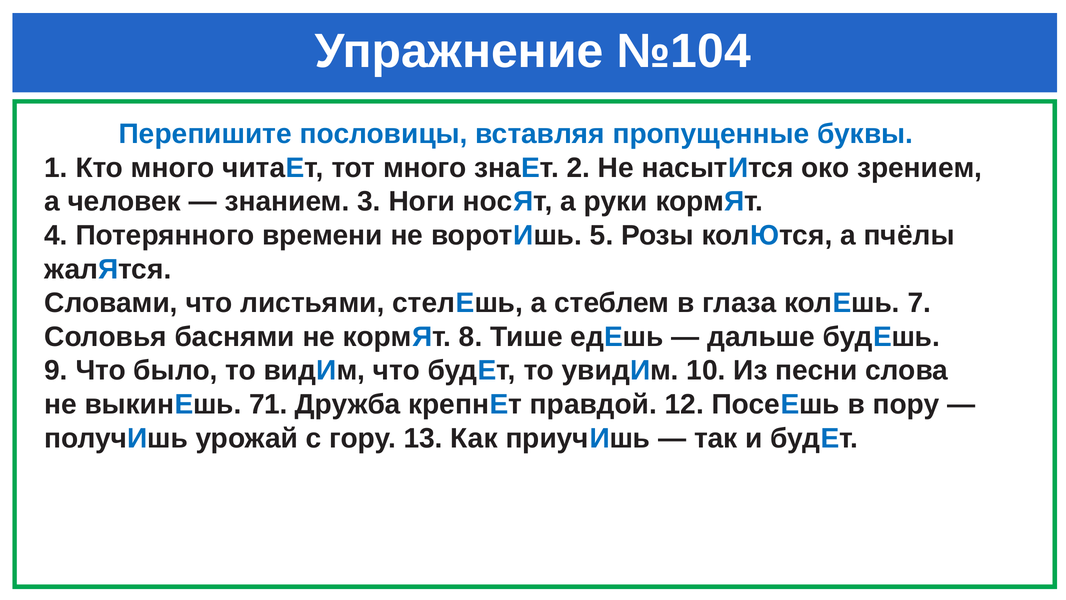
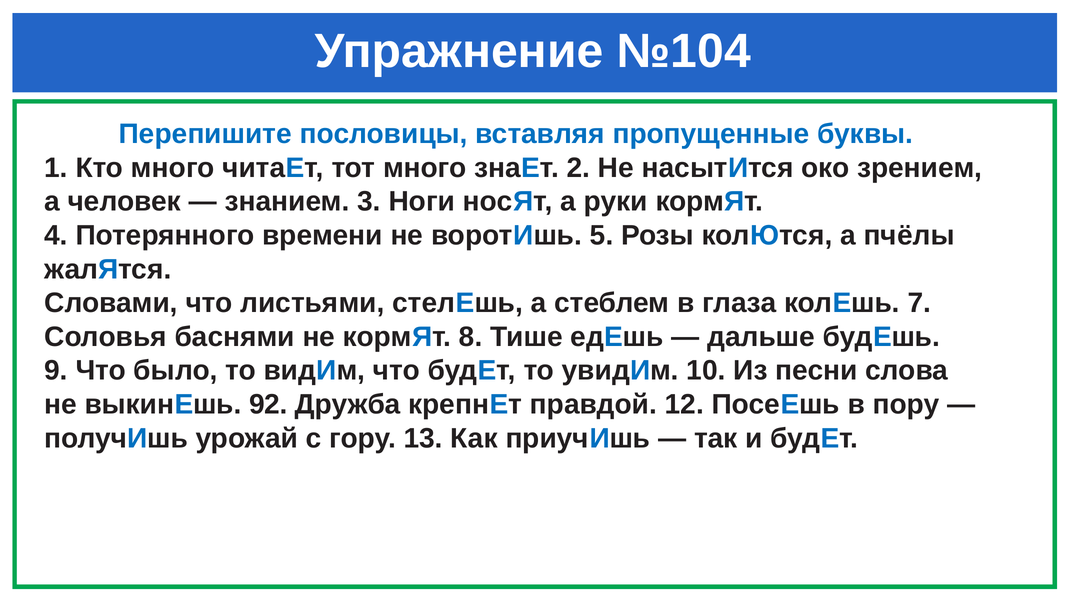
71: 71 -> 92
